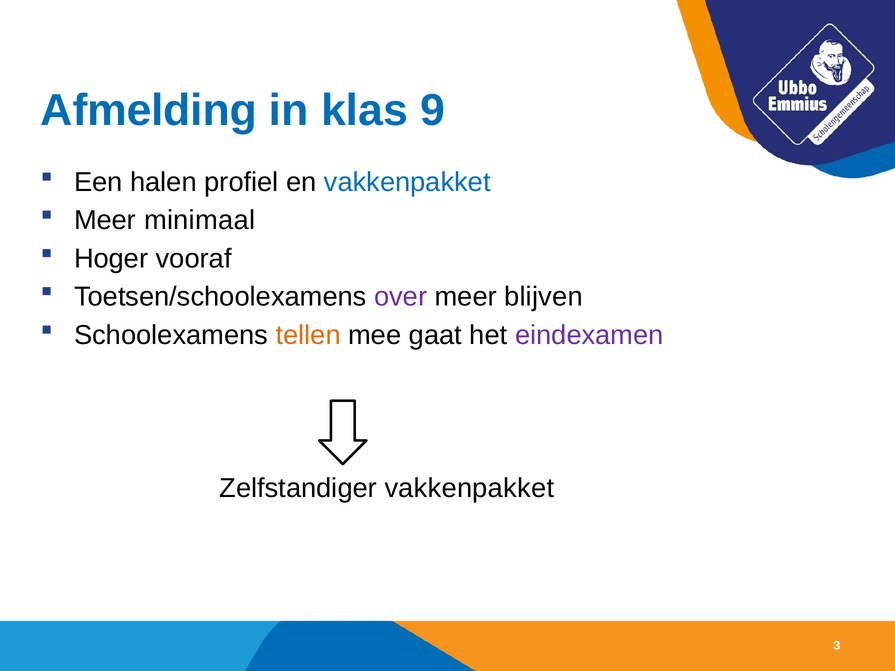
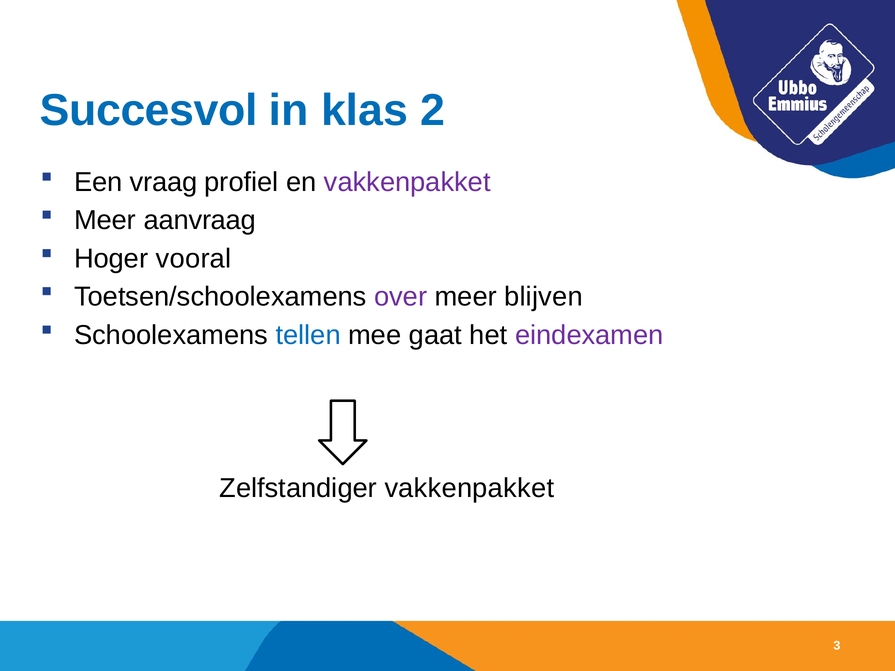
Afmelding: Afmelding -> Succesvol
9: 9 -> 2
halen: halen -> vraag
vakkenpakket at (407, 182) colour: blue -> purple
minimaal: minimaal -> aanvraag
vooraf: vooraf -> vooral
tellen colour: orange -> blue
